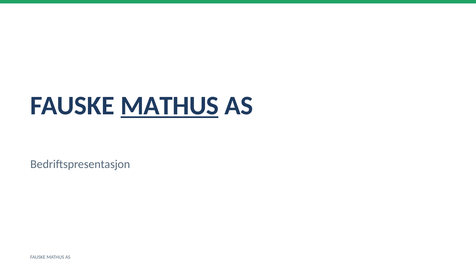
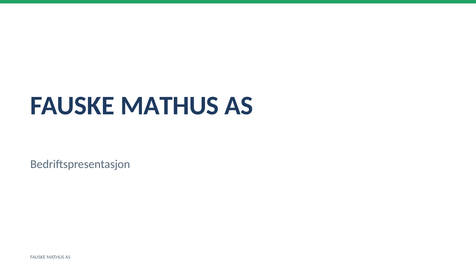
MATHUS at (170, 106) underline: present -> none
